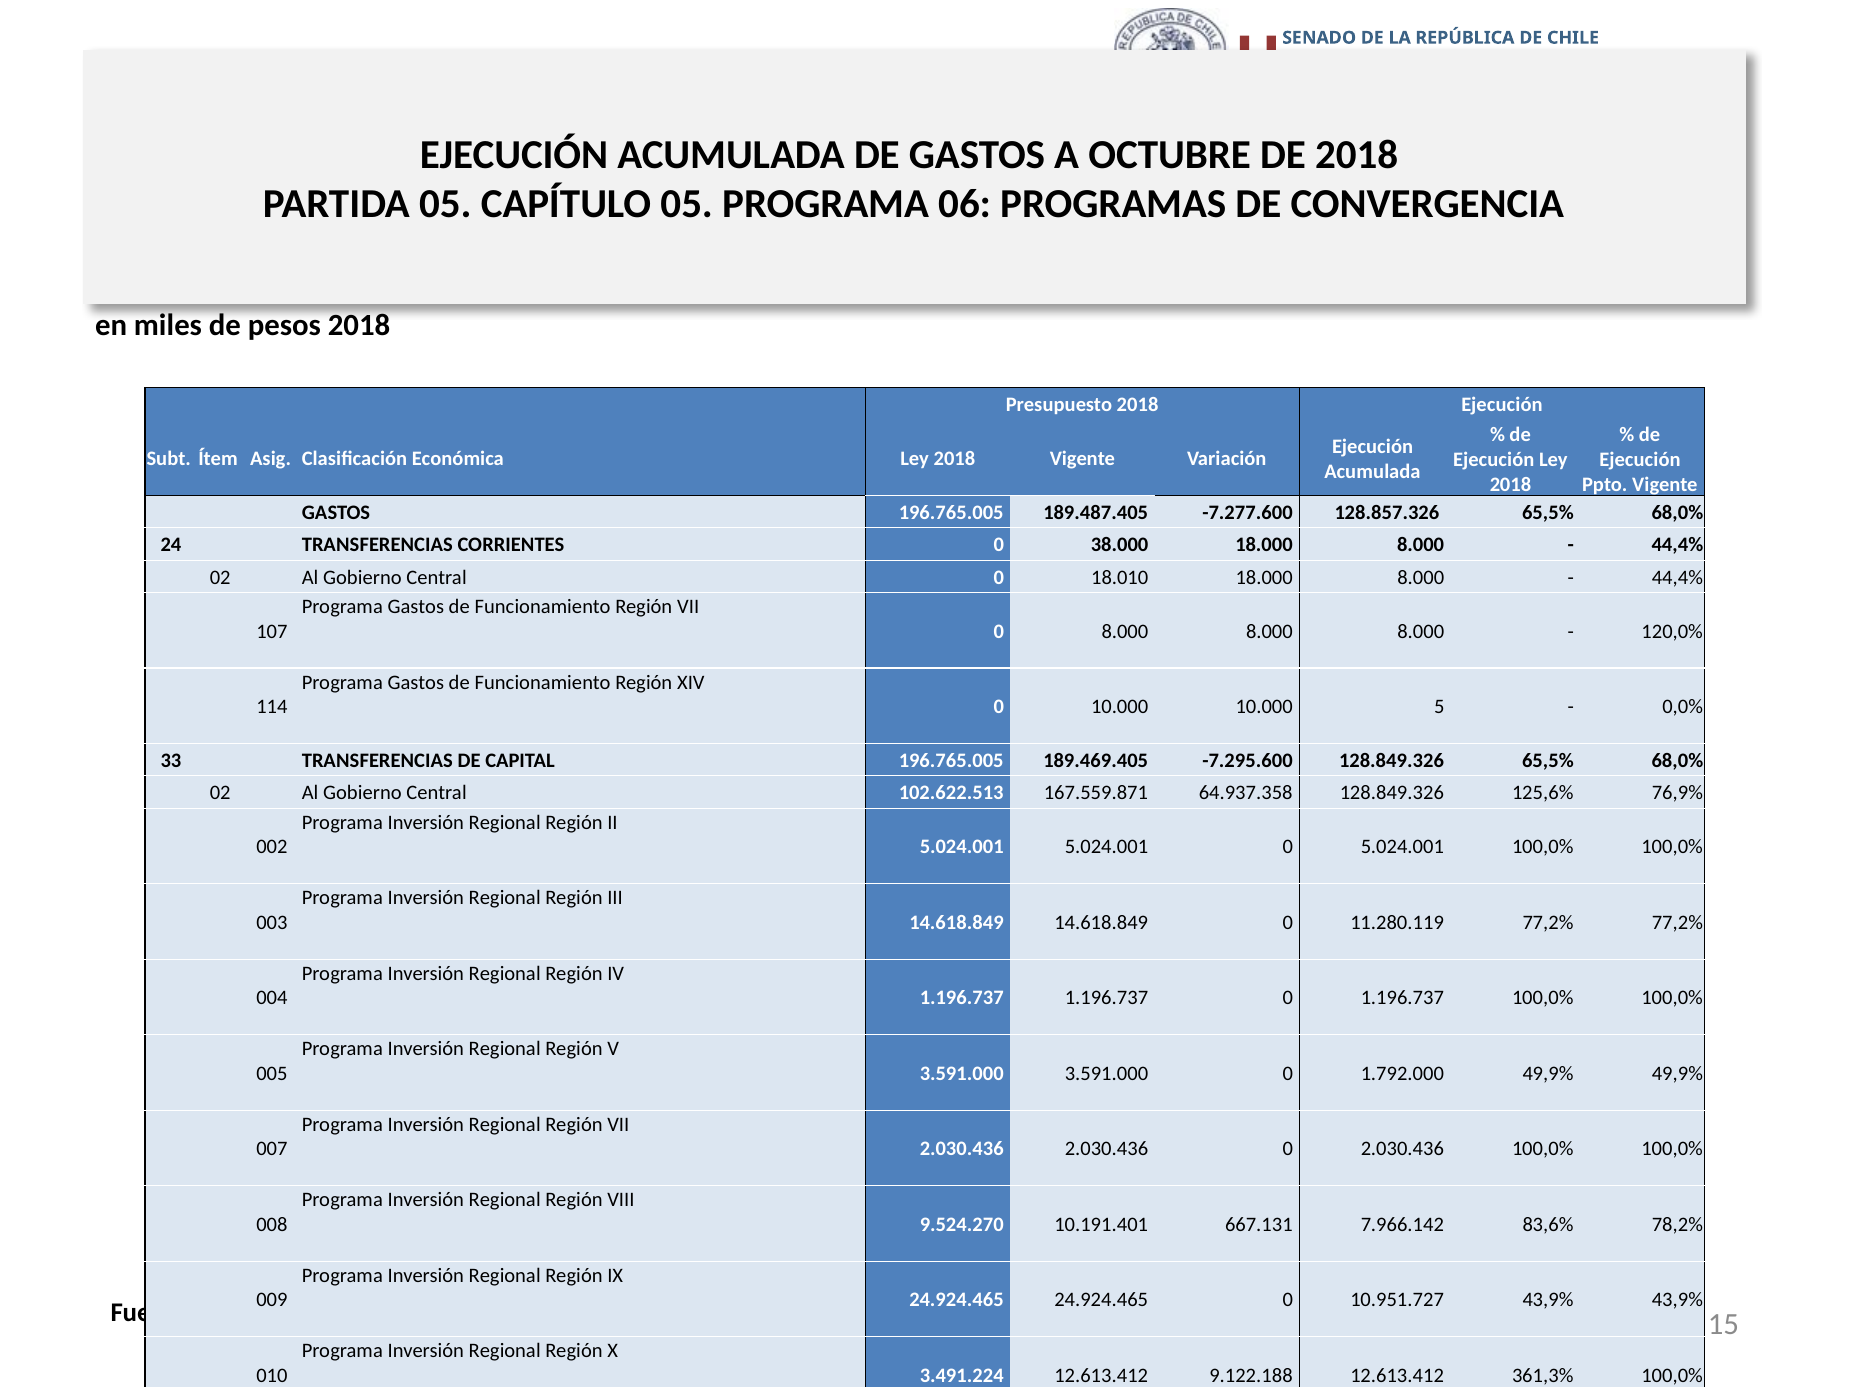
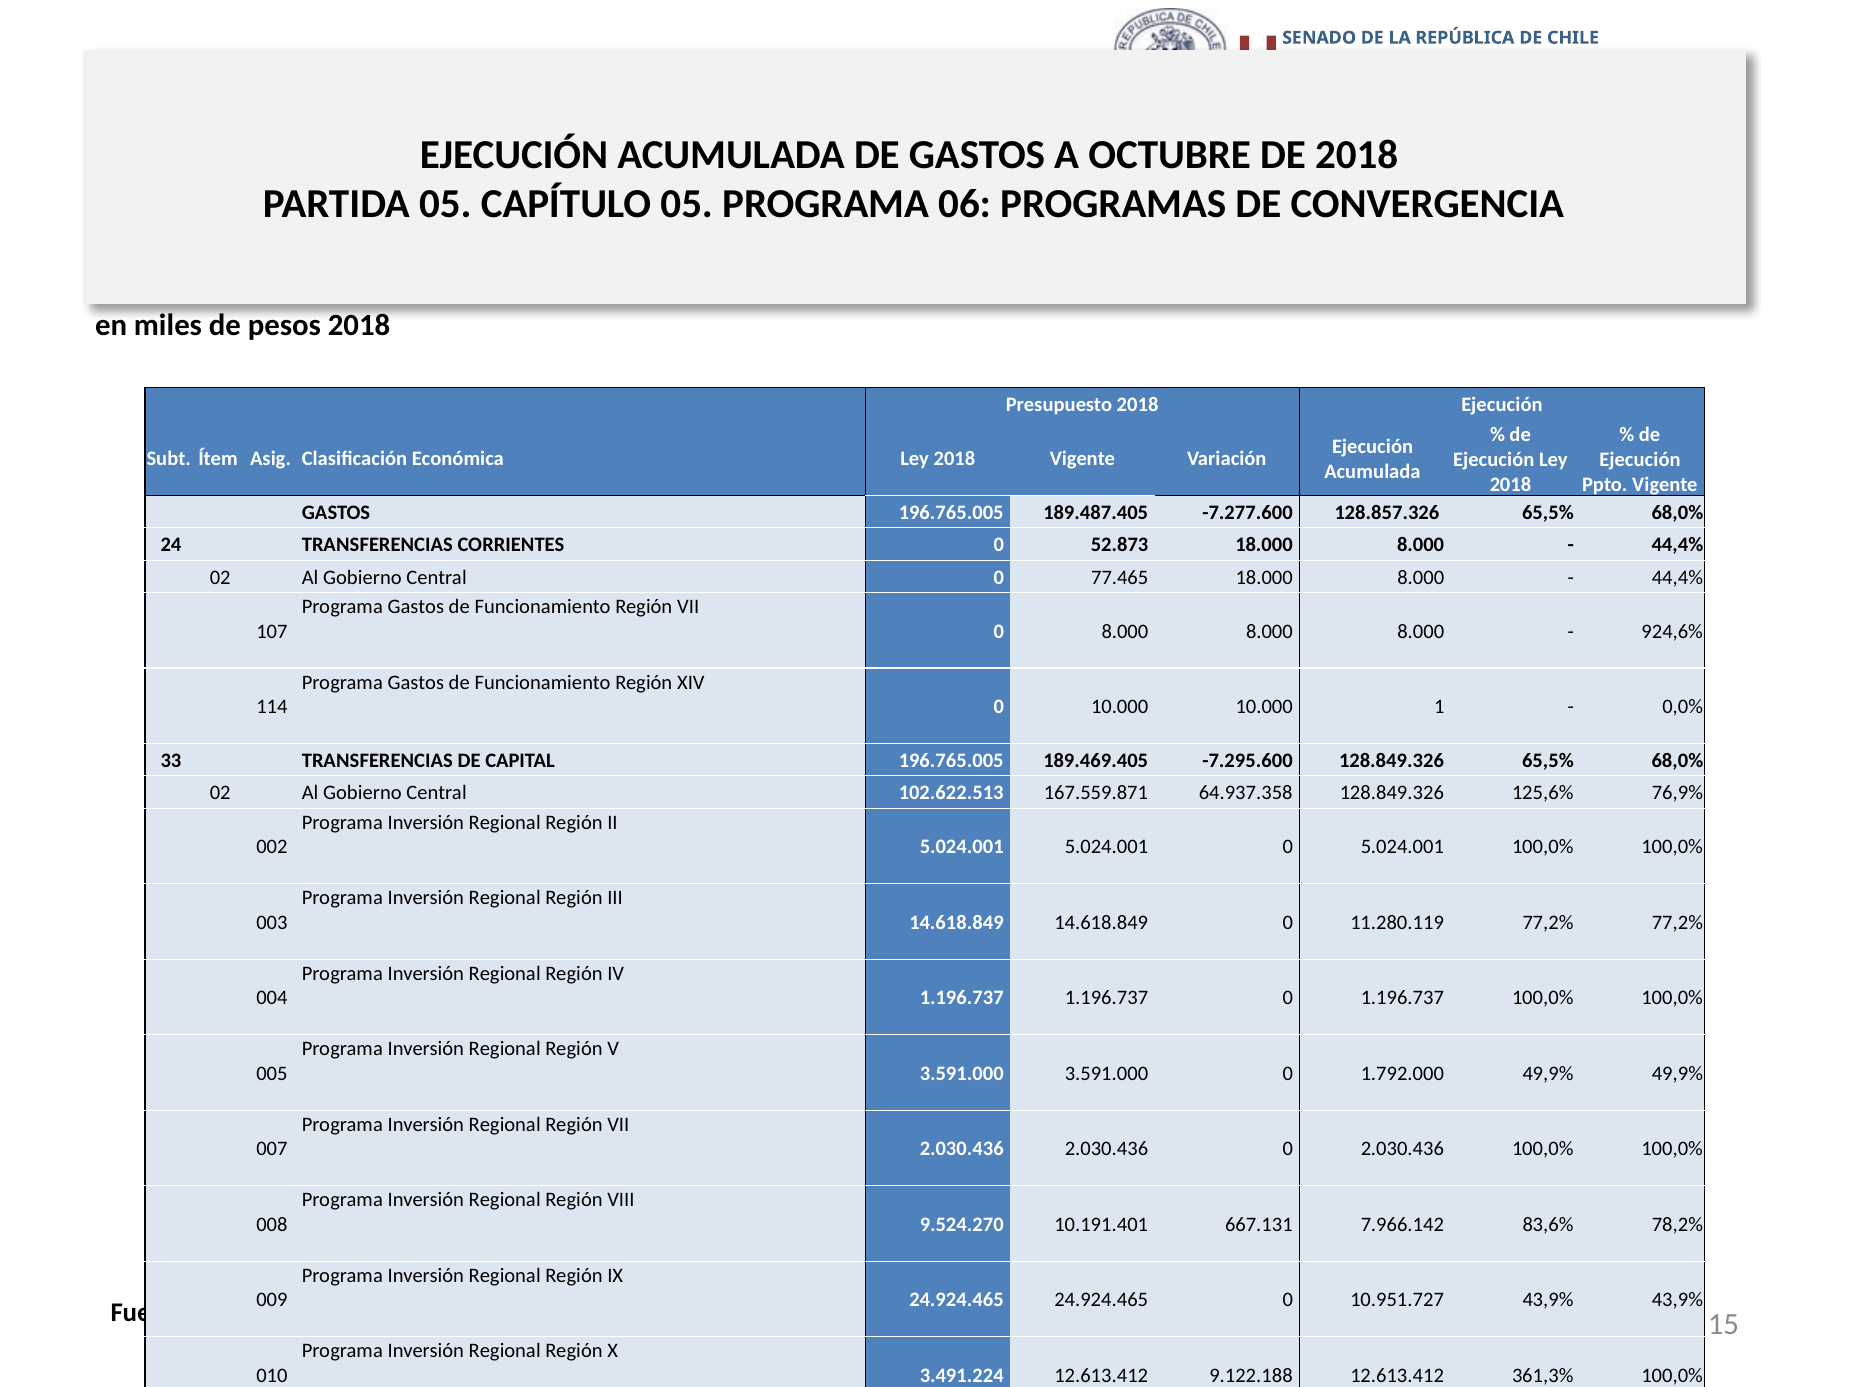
38.000: 38.000 -> 52.873
18.010: 18.010 -> 77.465
120,0%: 120,0% -> 924,6%
5: 5 -> 1
